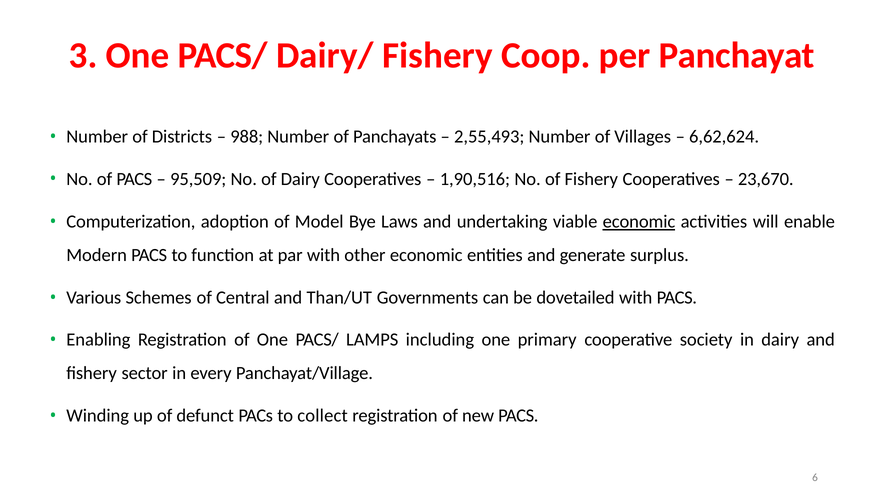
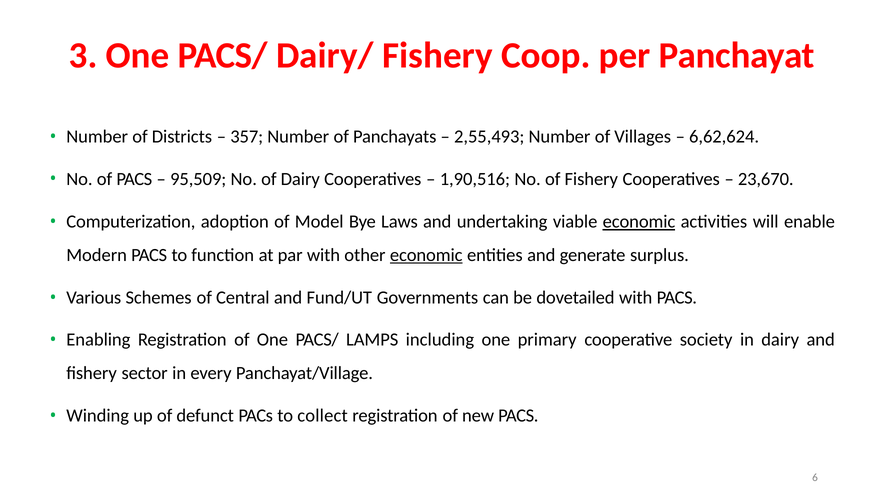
988: 988 -> 357
economic at (426, 255) underline: none -> present
Than/UT: Than/UT -> Fund/UT
